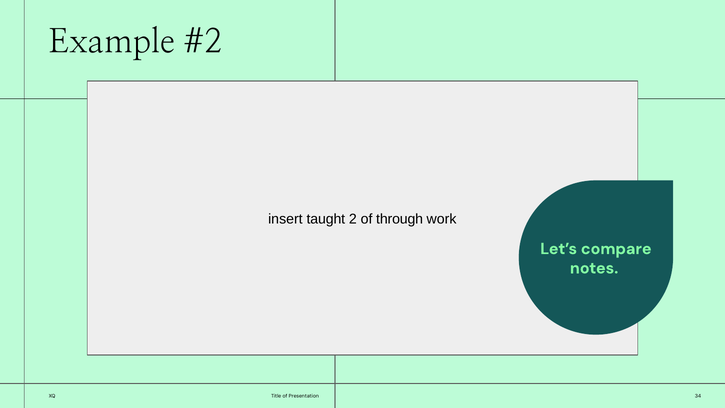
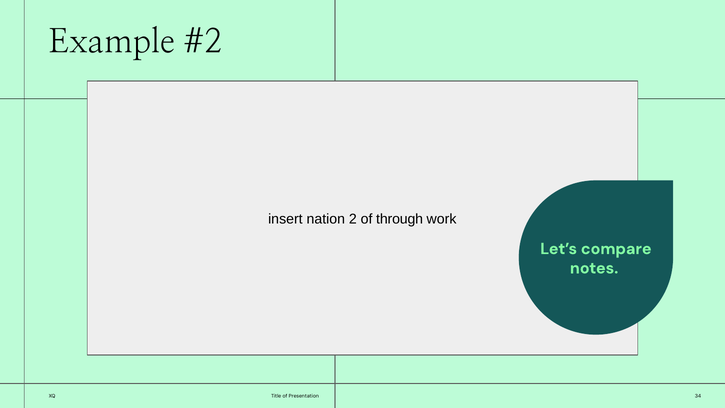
taught: taught -> nation
